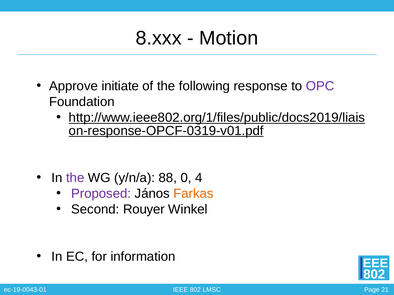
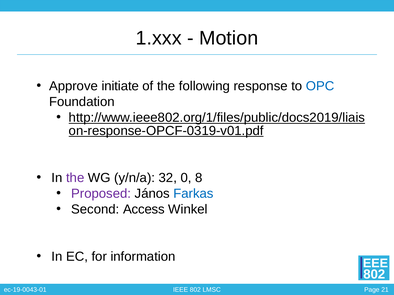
8.xxx: 8.xxx -> 1.xxx
OPC colour: purple -> blue
88: 88 -> 32
4: 4 -> 8
Farkas colour: orange -> blue
Rouyer: Rouyer -> Access
